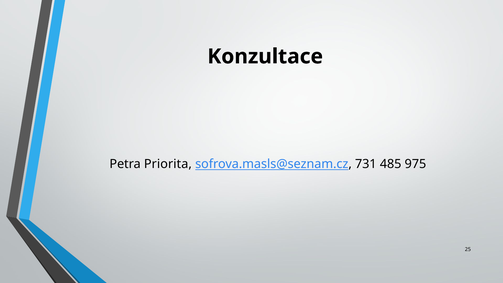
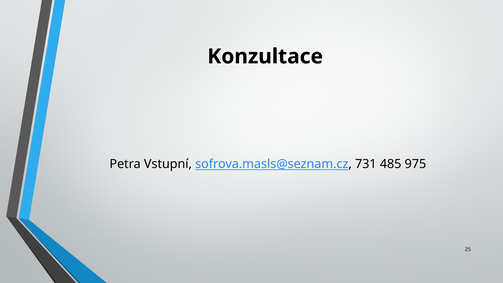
Priorita: Priorita -> Vstupní
